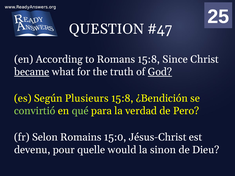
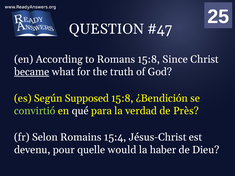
God underline: present -> none
Plusieurs: Plusieurs -> Supposed
qué colour: light green -> white
Pero: Pero -> Près
15:0: 15:0 -> 15:4
sinon: sinon -> haber
